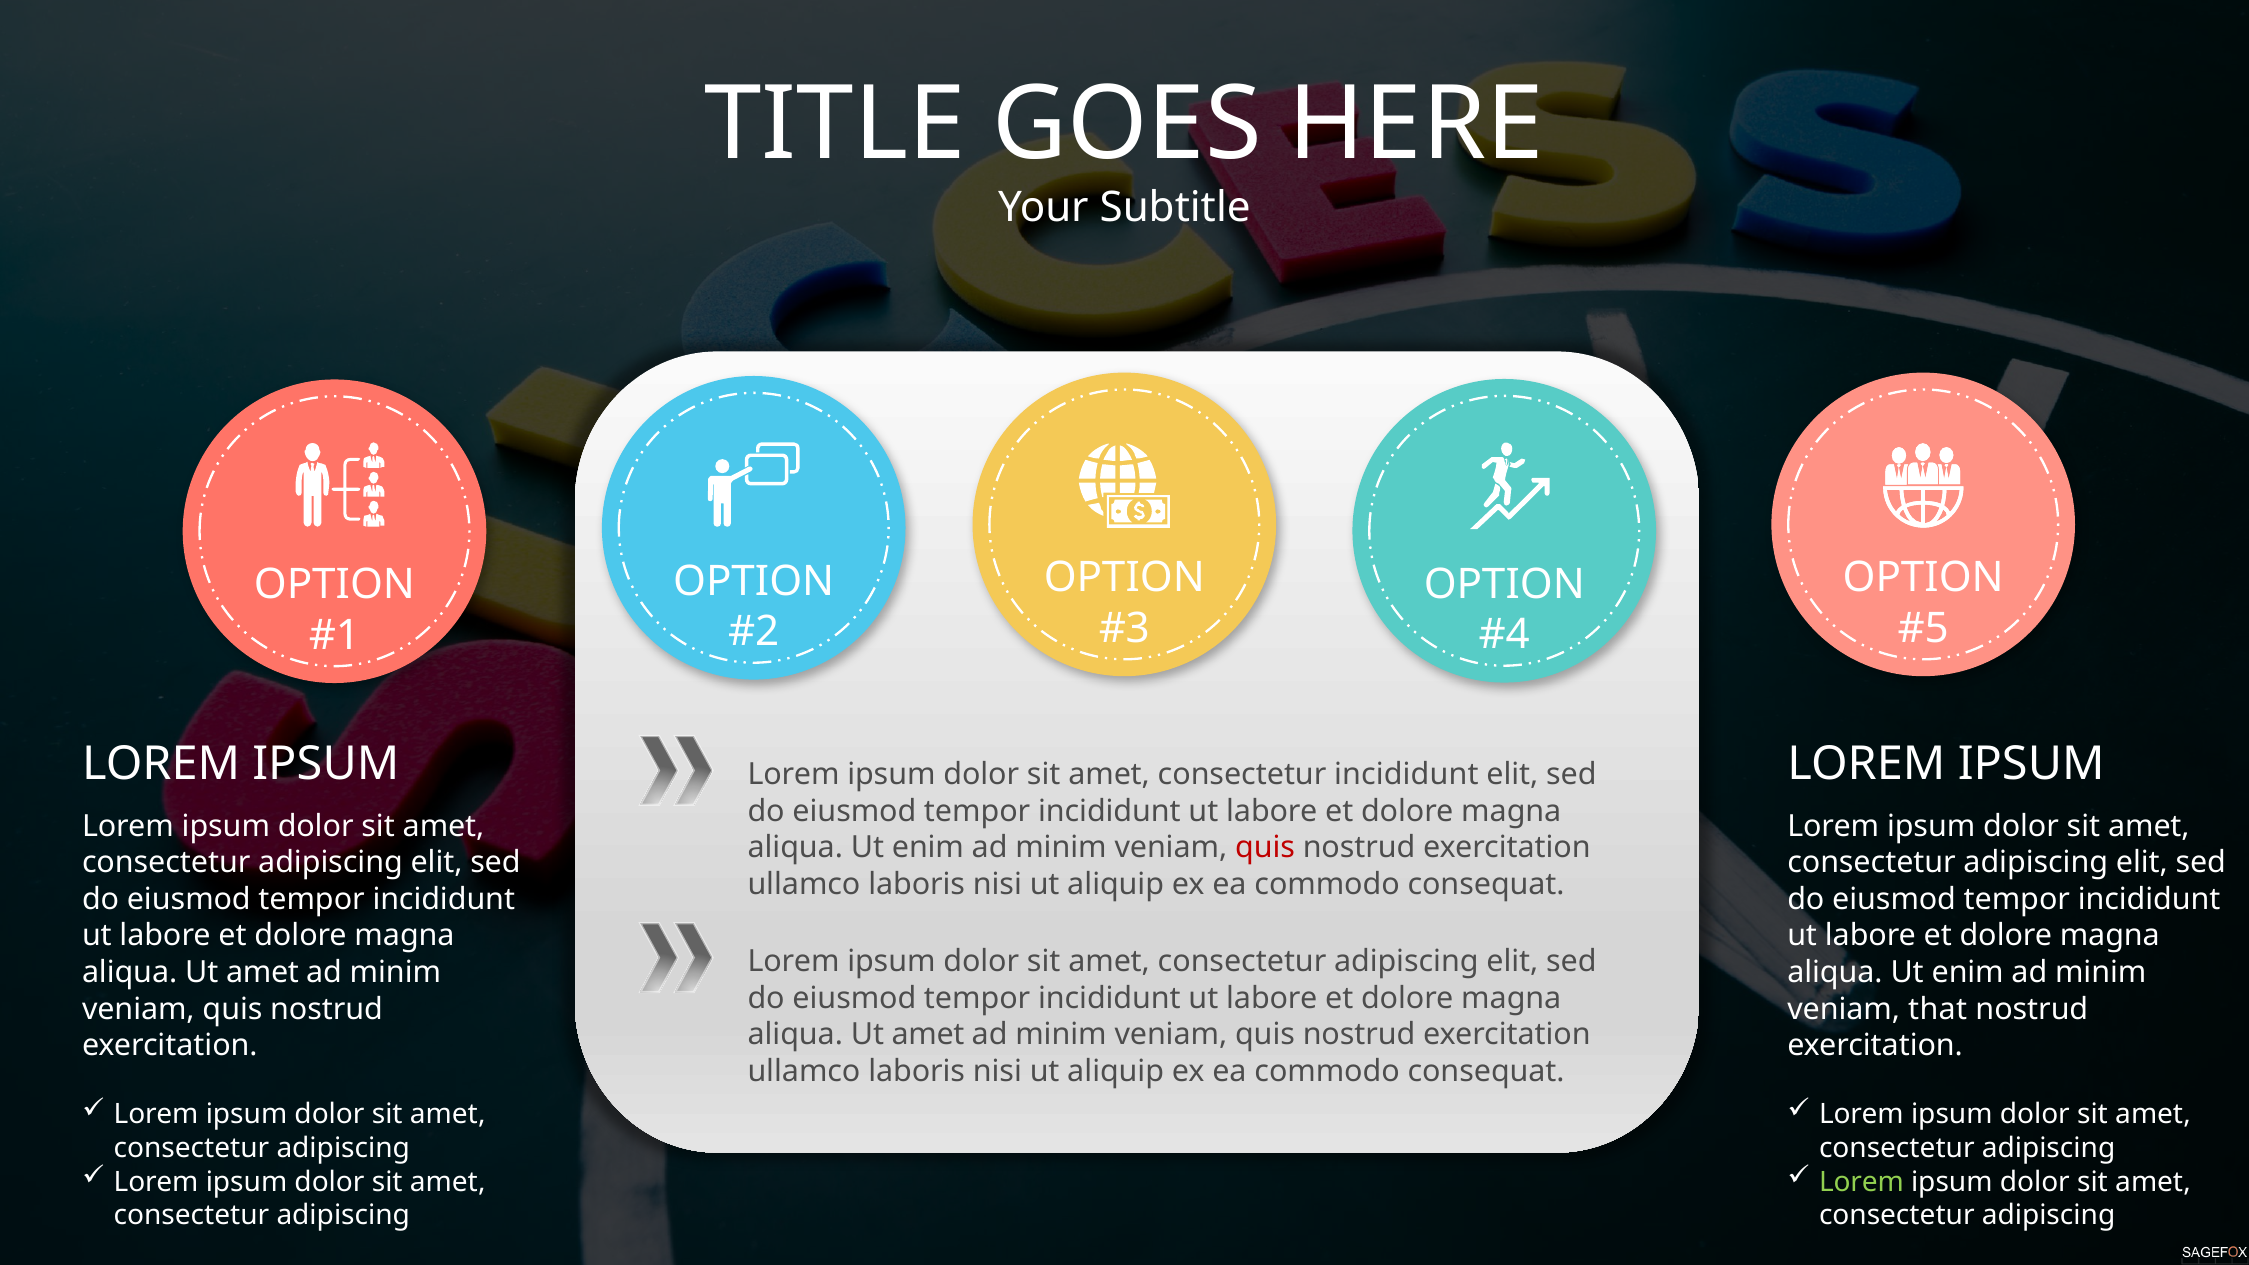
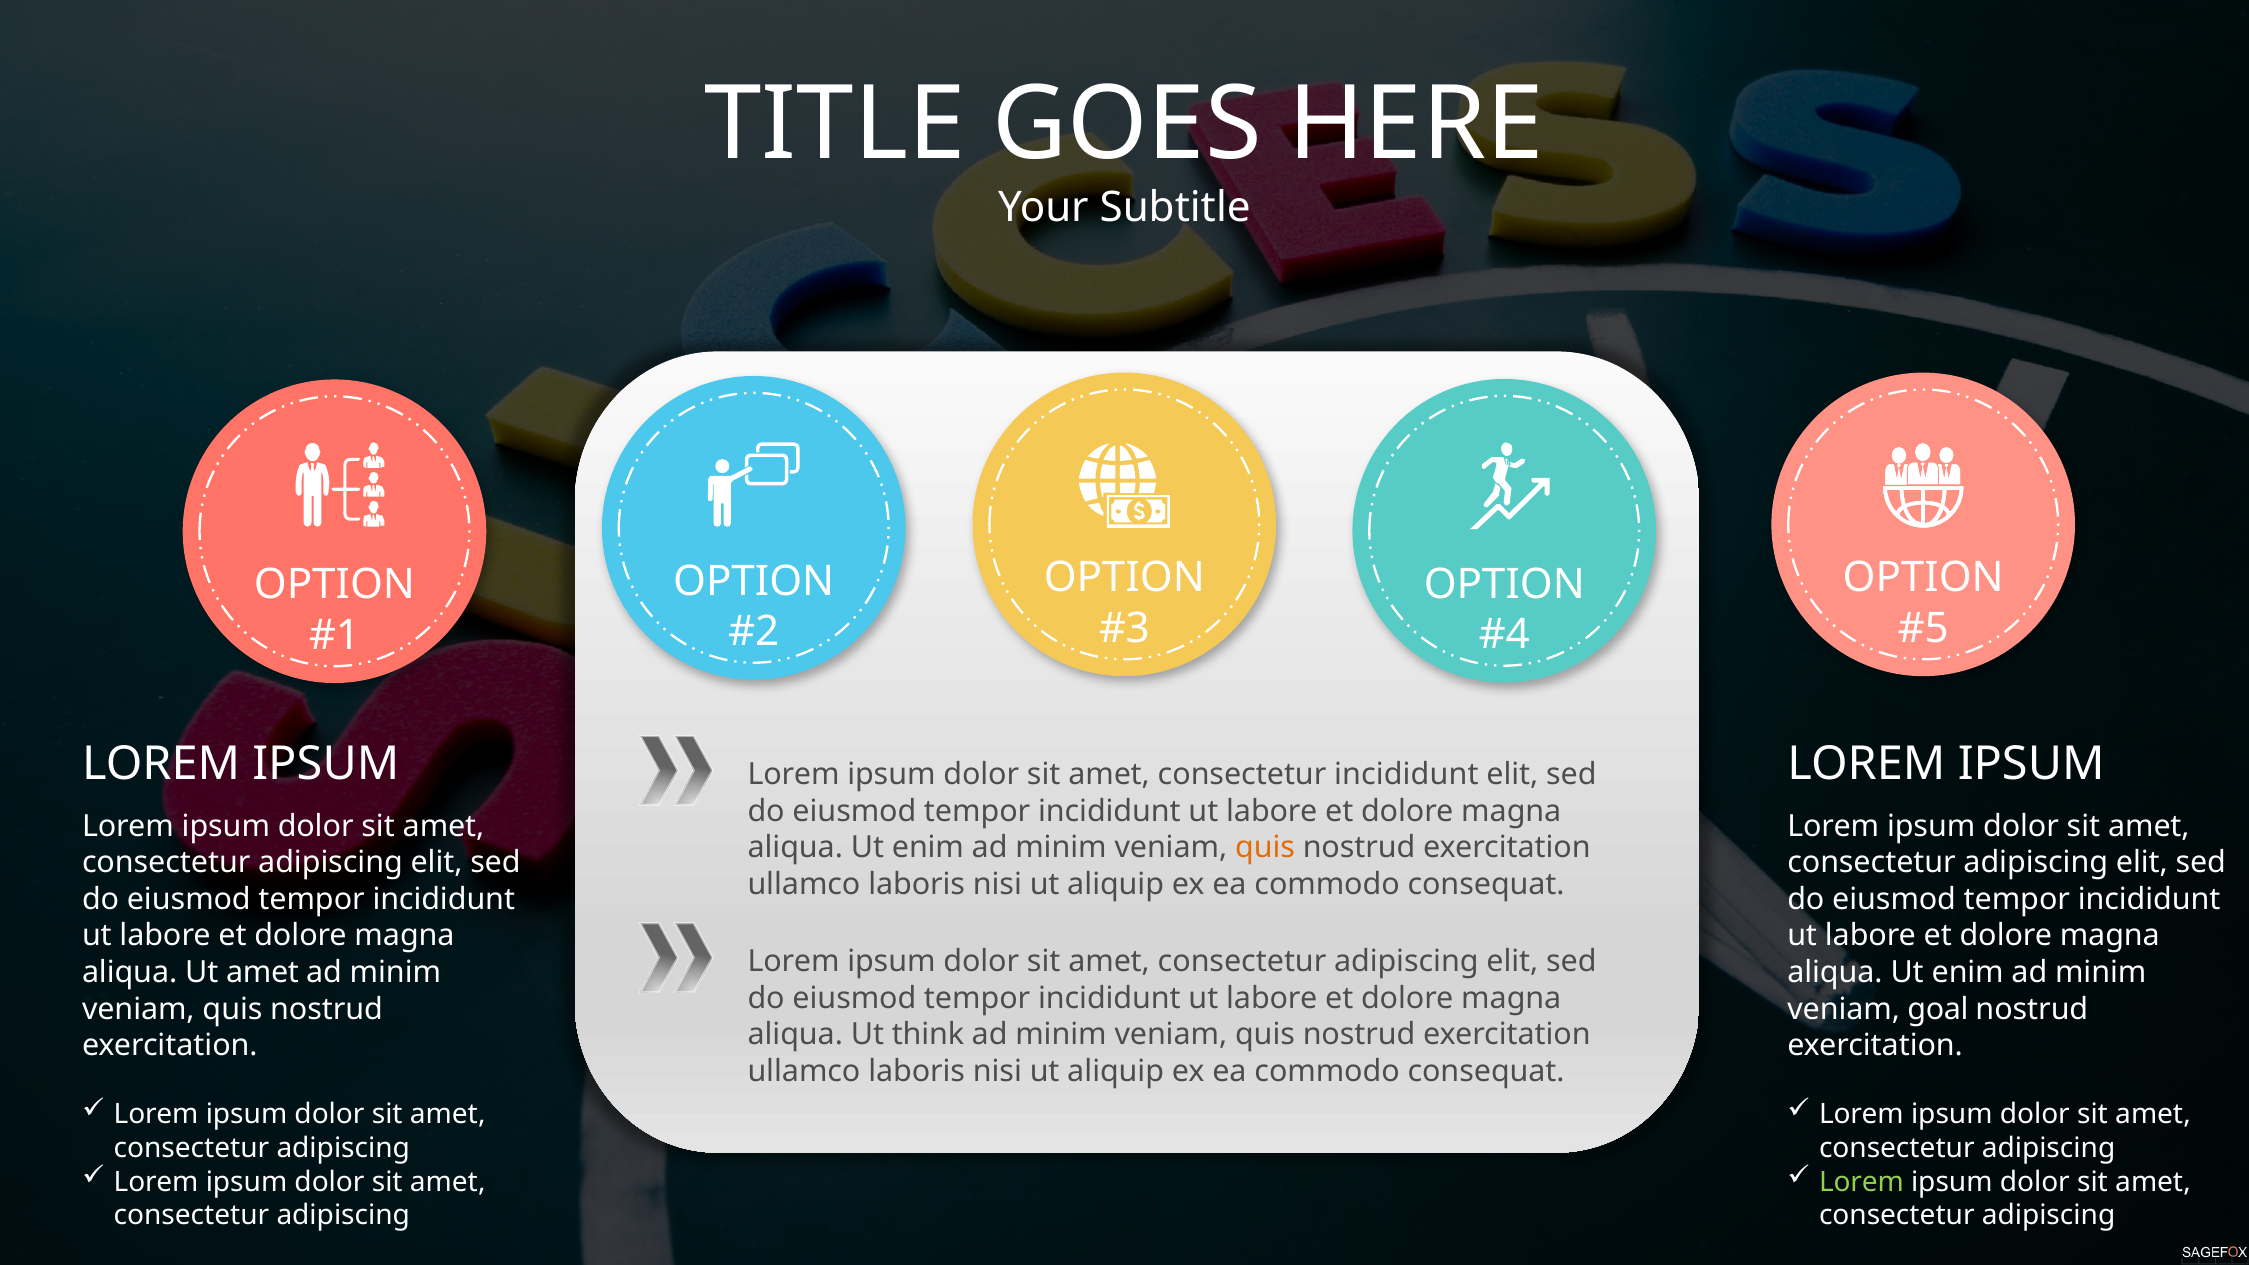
quis at (1265, 848) colour: red -> orange
that: that -> goal
amet at (928, 1035): amet -> think
